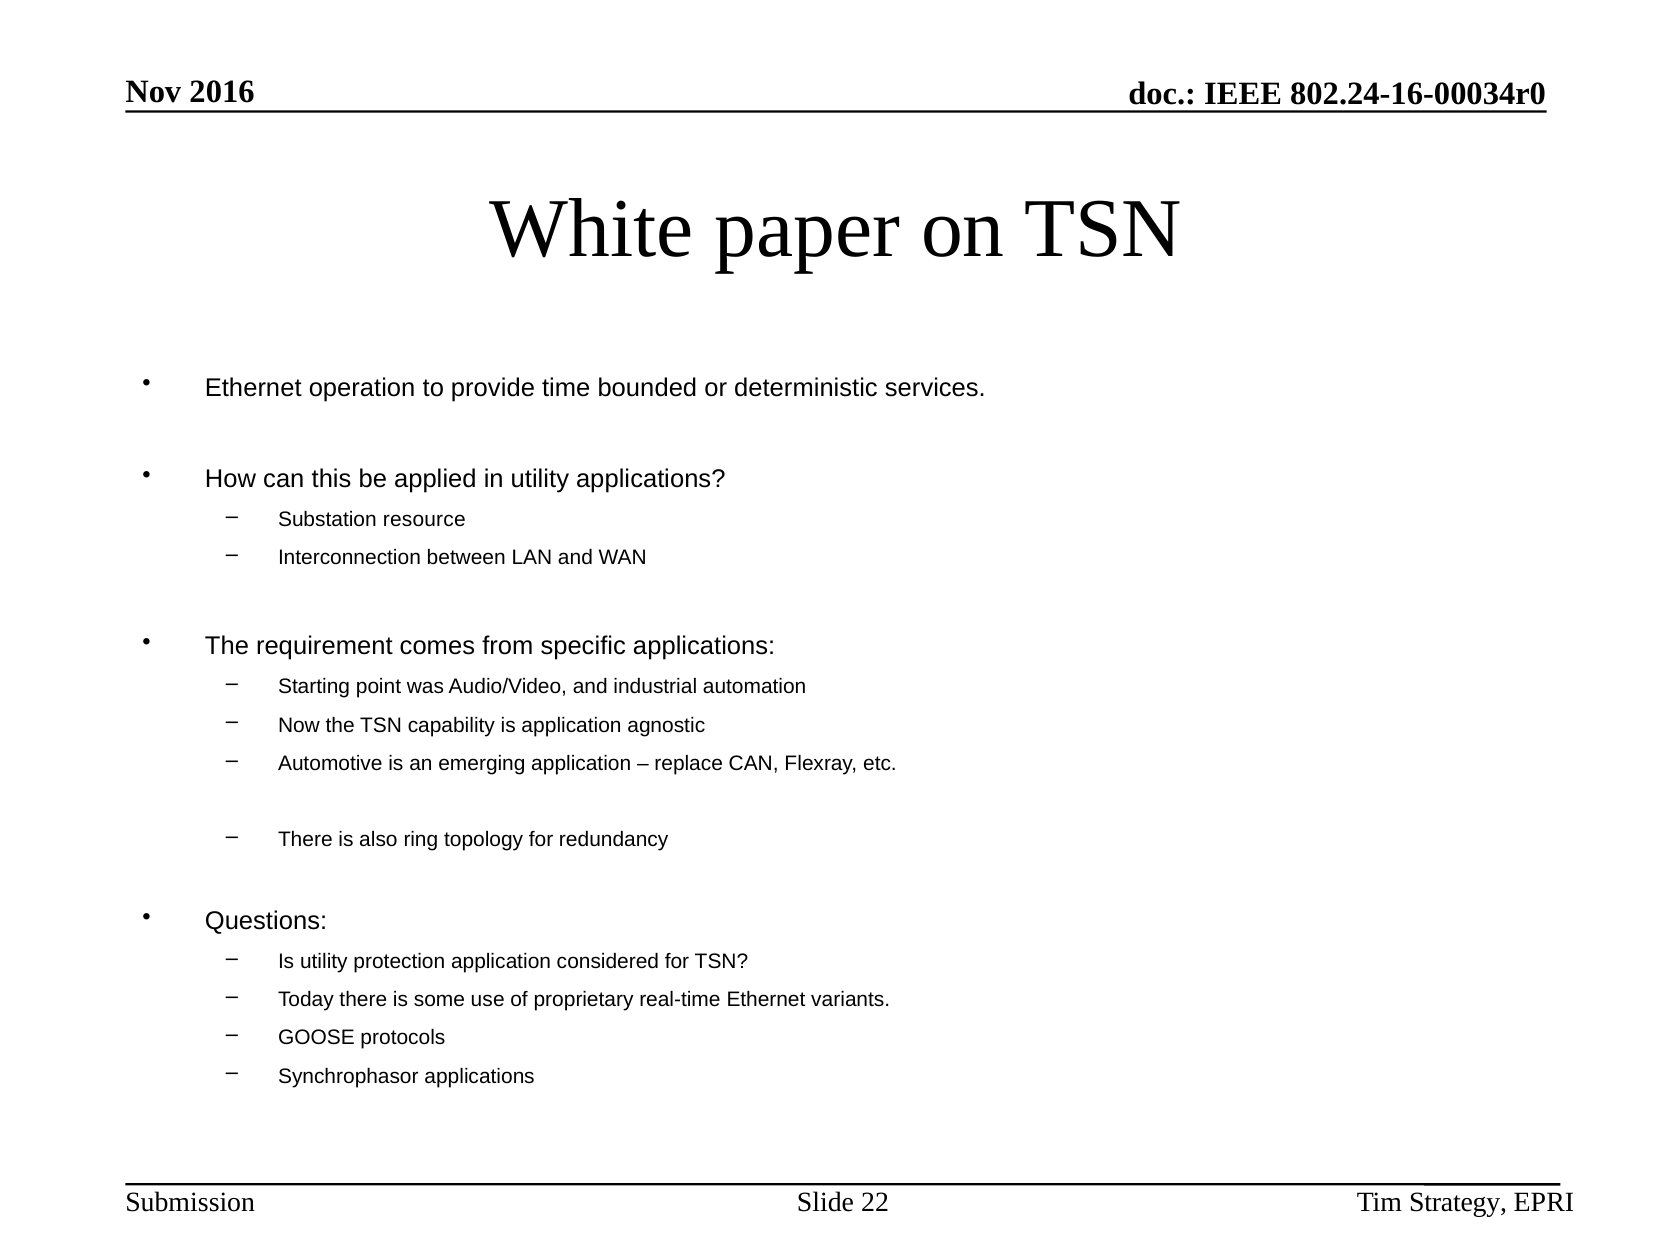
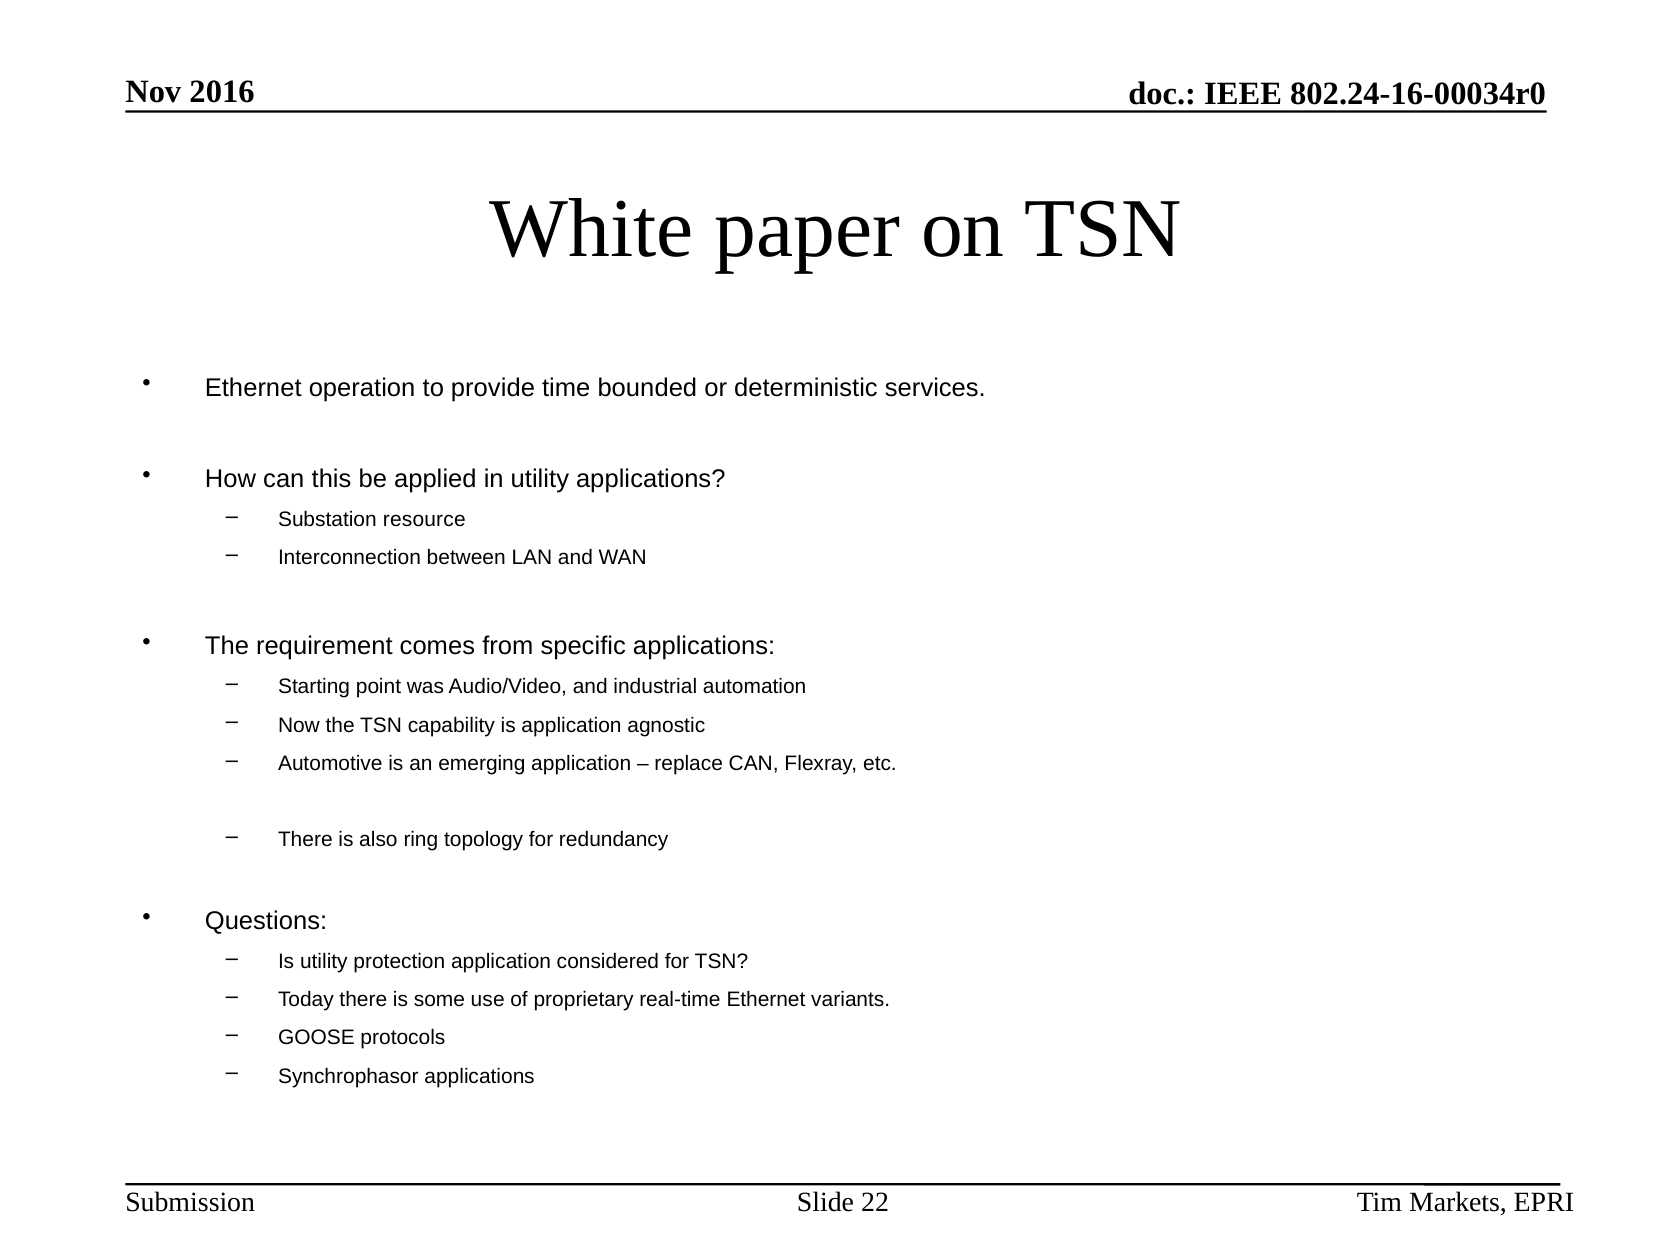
Strategy: Strategy -> Markets
